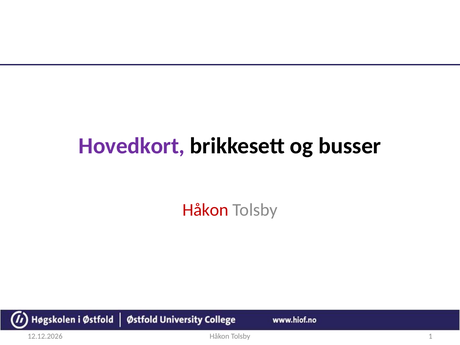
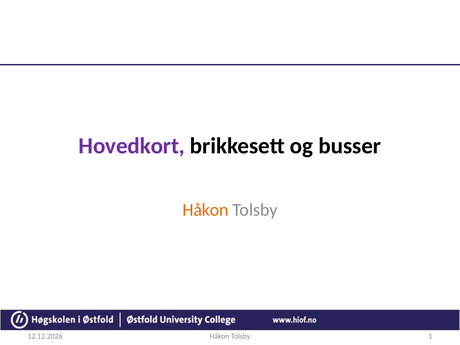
Håkon at (206, 210) colour: red -> orange
